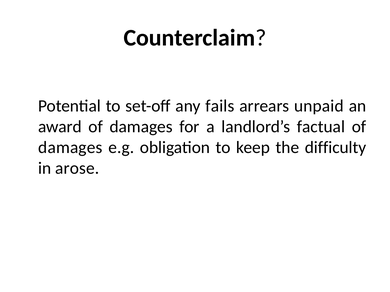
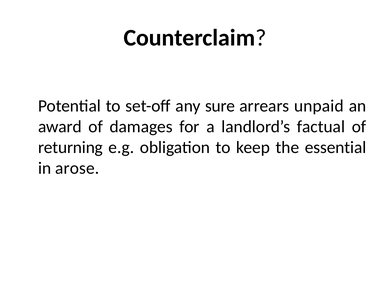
fails: fails -> sure
damages at (70, 148): damages -> returning
difficulty: difficulty -> essential
